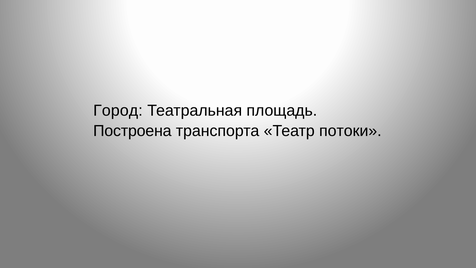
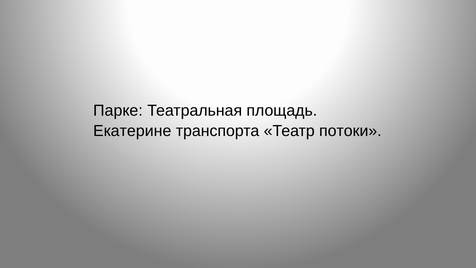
Город: Город -> Парке
Построена: Построена -> Екатерине
